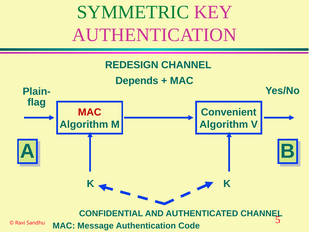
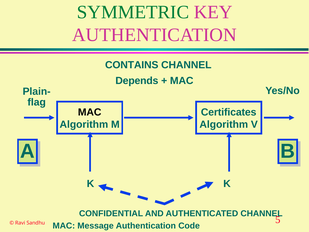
REDESIGN: REDESIGN -> CONTAINS
MAC at (90, 112) colour: red -> black
Convenient: Convenient -> Certificates
